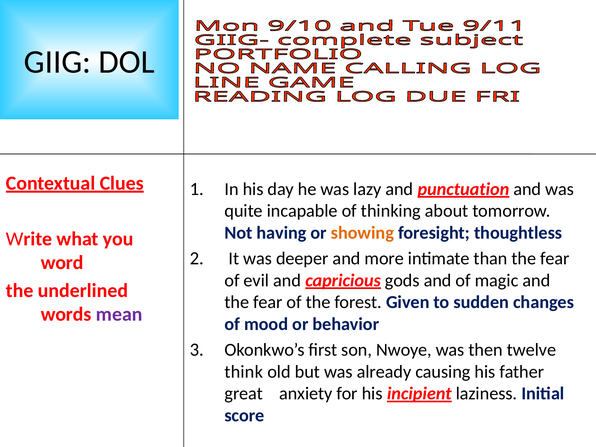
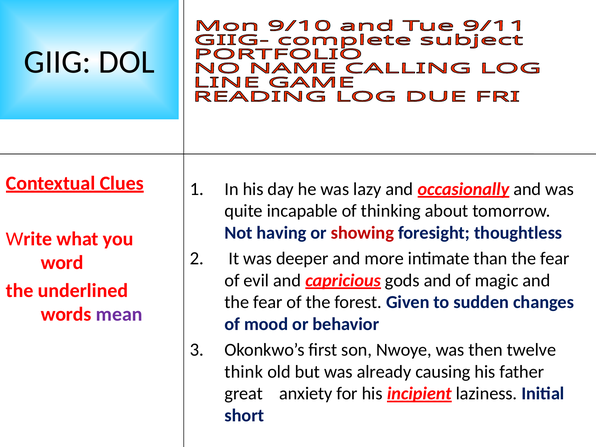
punctuation: punctuation -> occasionally
showing colour: orange -> red
score: score -> short
